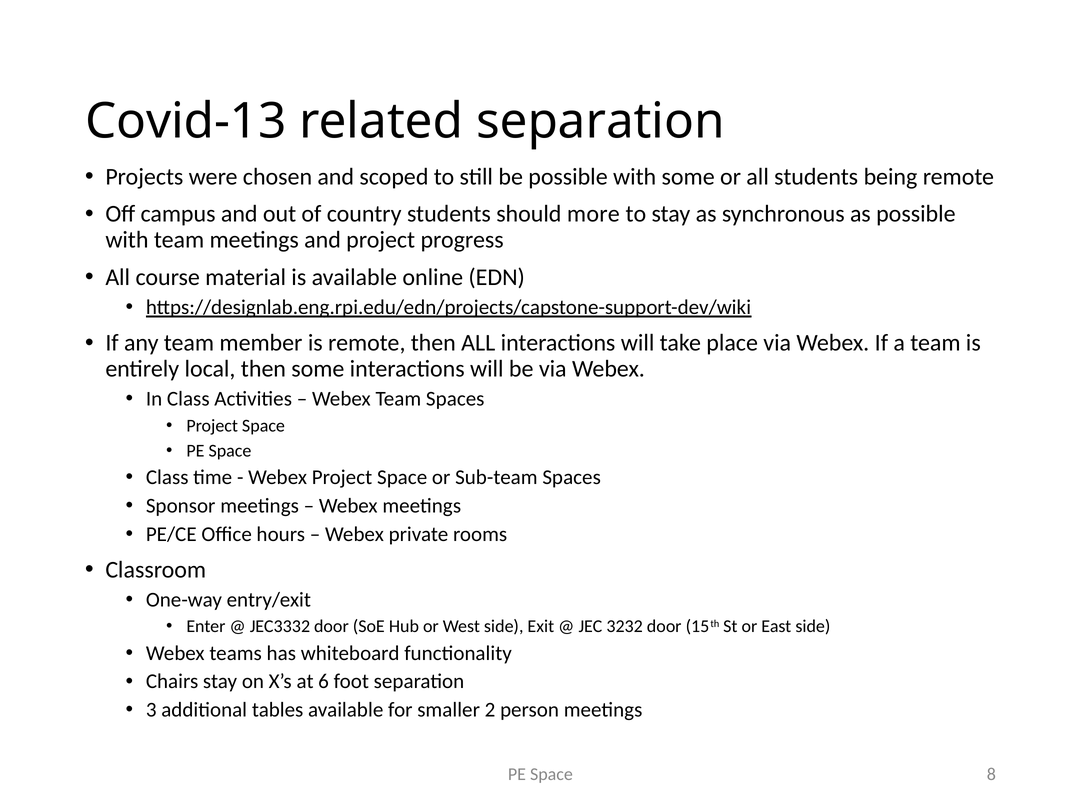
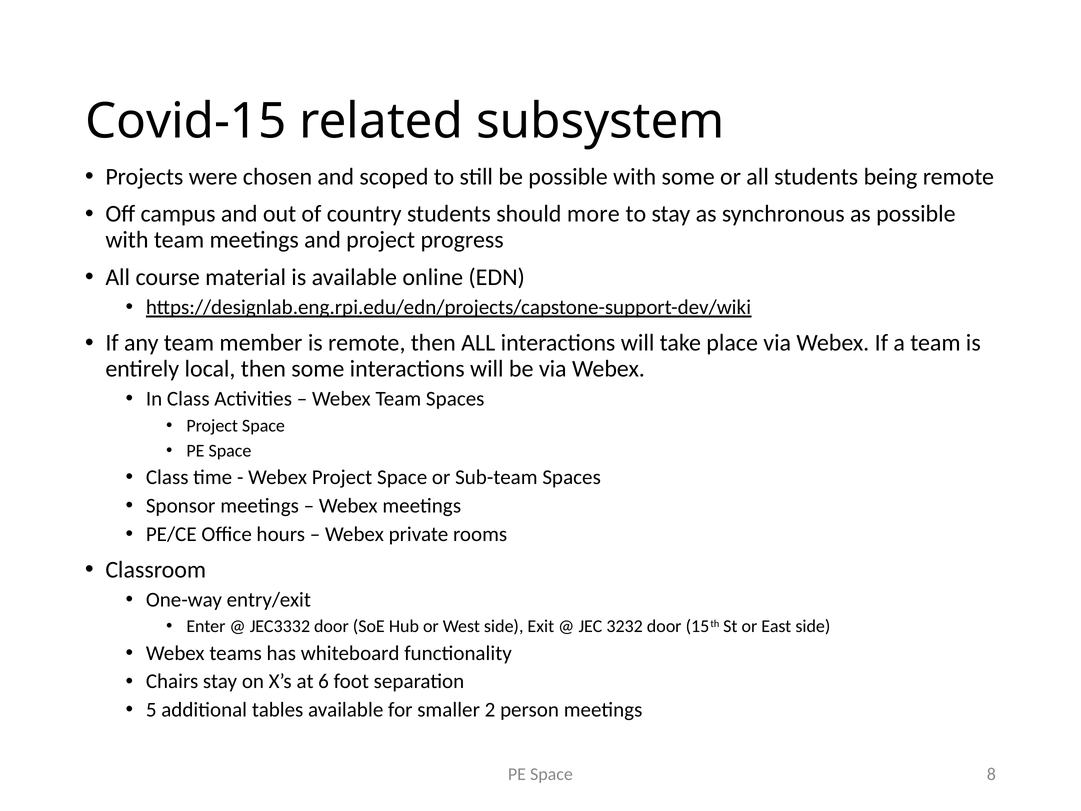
Covid-13: Covid-13 -> Covid-15
related separation: separation -> subsystem
3: 3 -> 5
